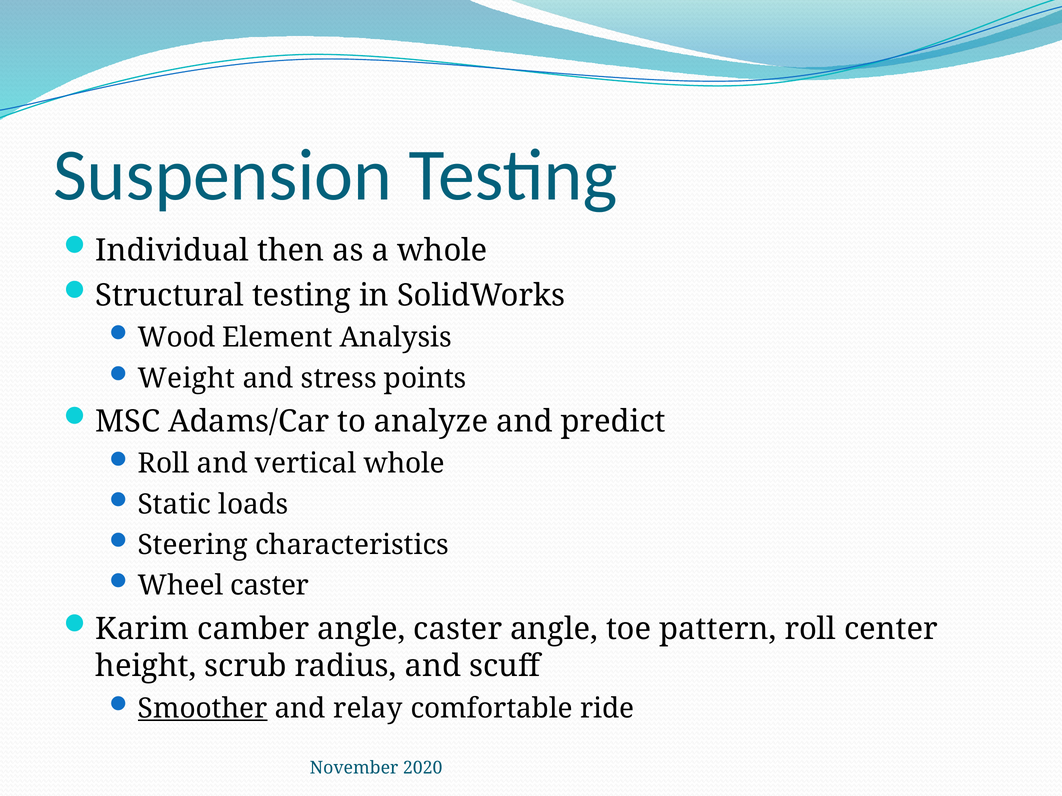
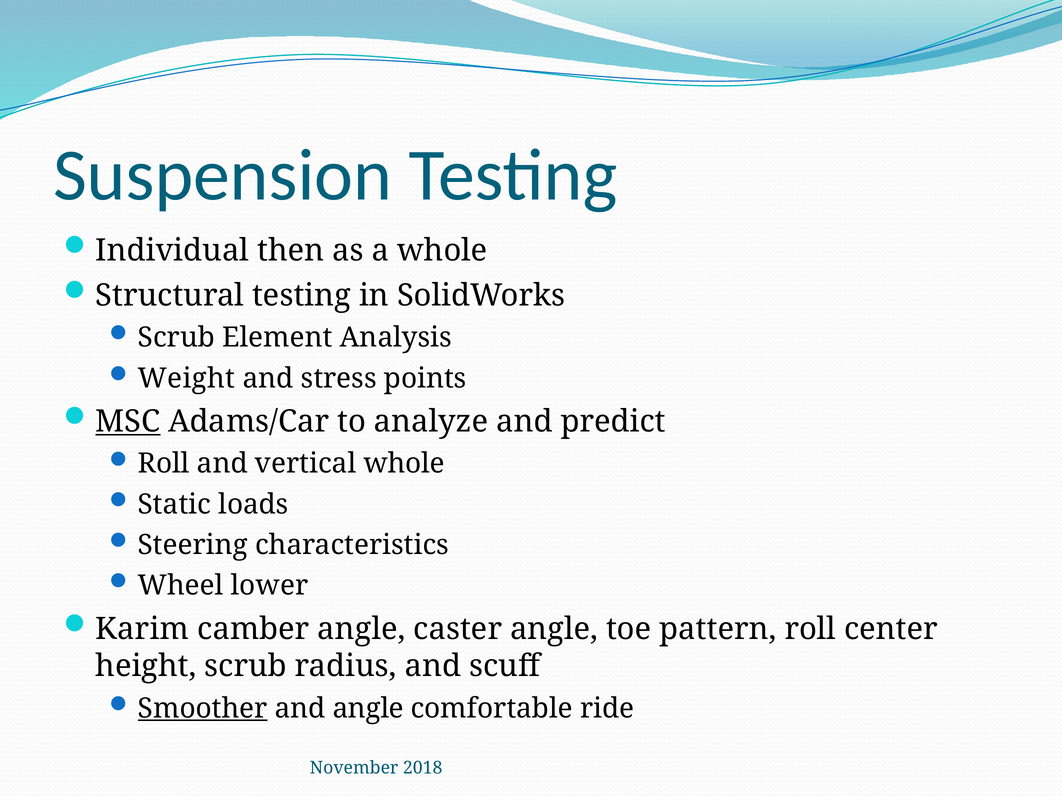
Wood at (177, 338): Wood -> Scrub
MSC underline: none -> present
Wheel caster: caster -> lower
and relay: relay -> angle
2020: 2020 -> 2018
